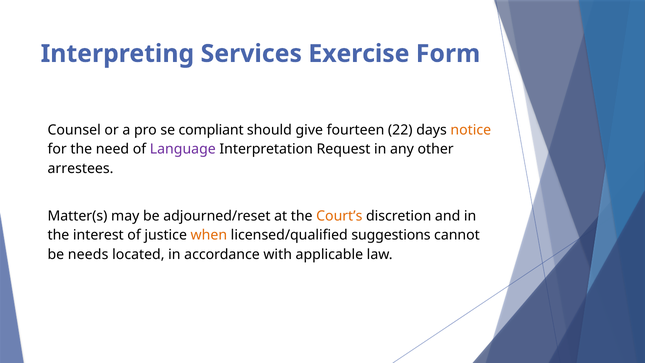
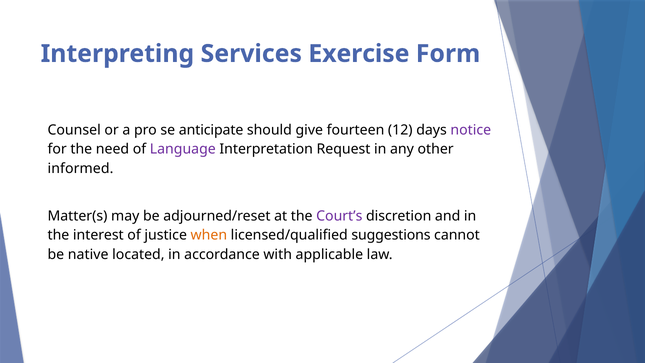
compliant: compliant -> anticipate
22: 22 -> 12
notice colour: orange -> purple
arrestees: arrestees -> informed
Court’s colour: orange -> purple
needs: needs -> native
